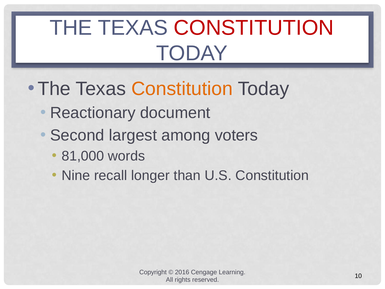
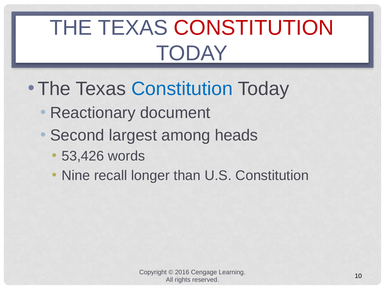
Constitution at (182, 89) colour: orange -> blue
voters: voters -> heads
81,000: 81,000 -> 53,426
